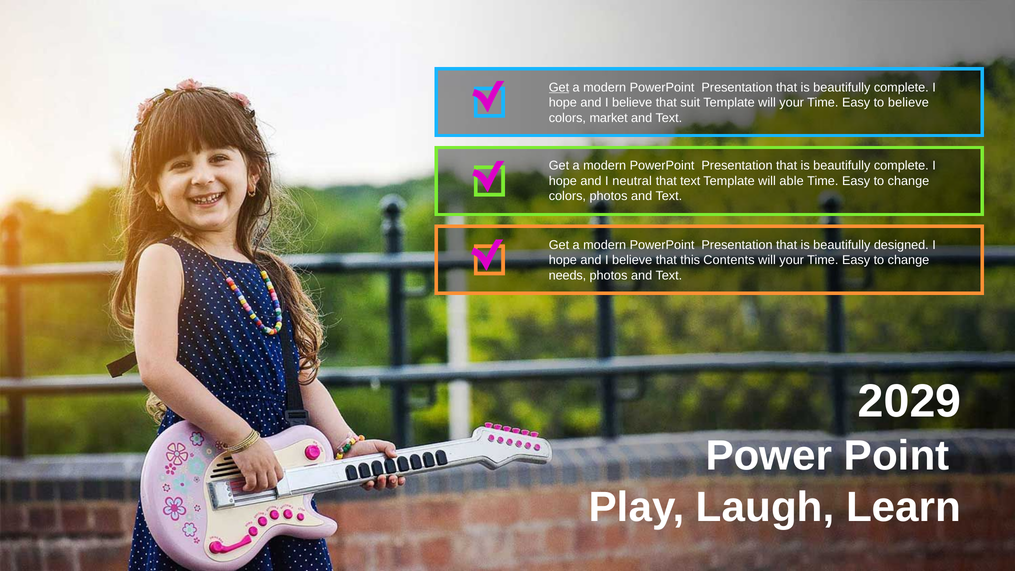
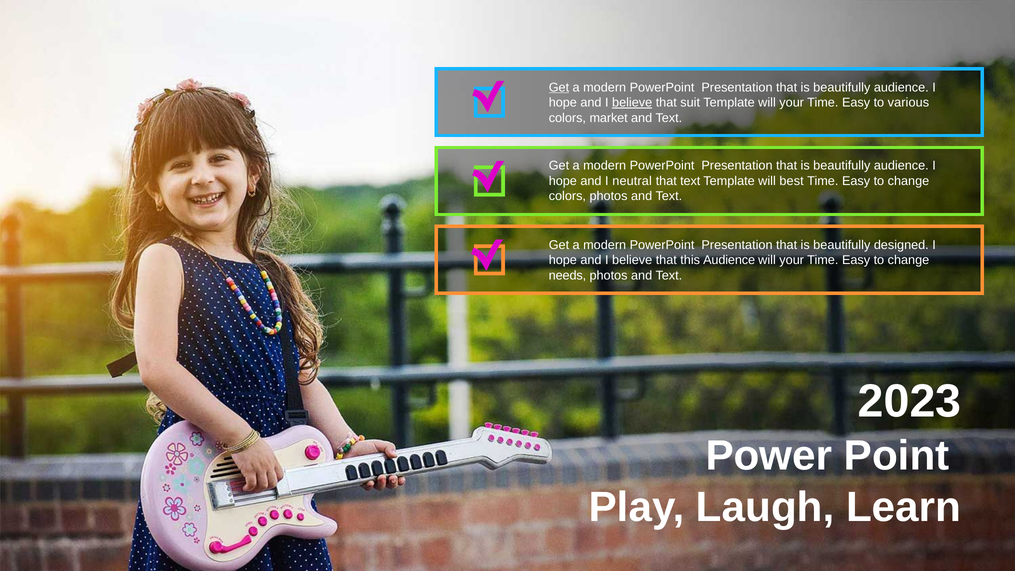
complete at (901, 87): complete -> audience
believe at (632, 103) underline: none -> present
to believe: believe -> various
complete at (901, 166): complete -> audience
able: able -> best
this Contents: Contents -> Audience
2029: 2029 -> 2023
